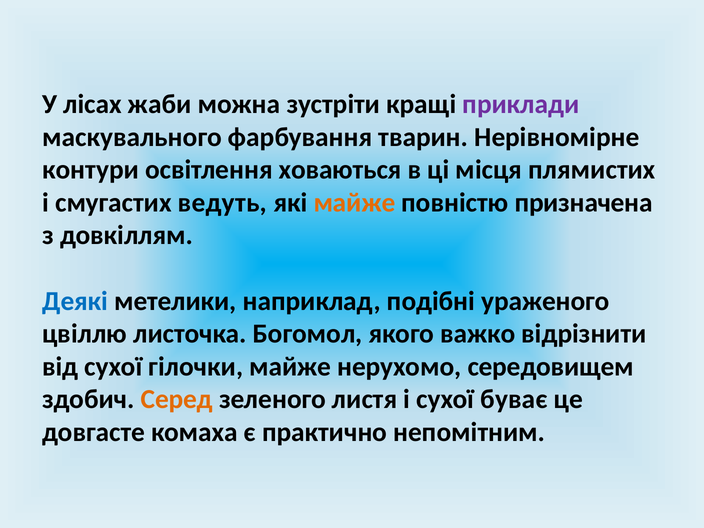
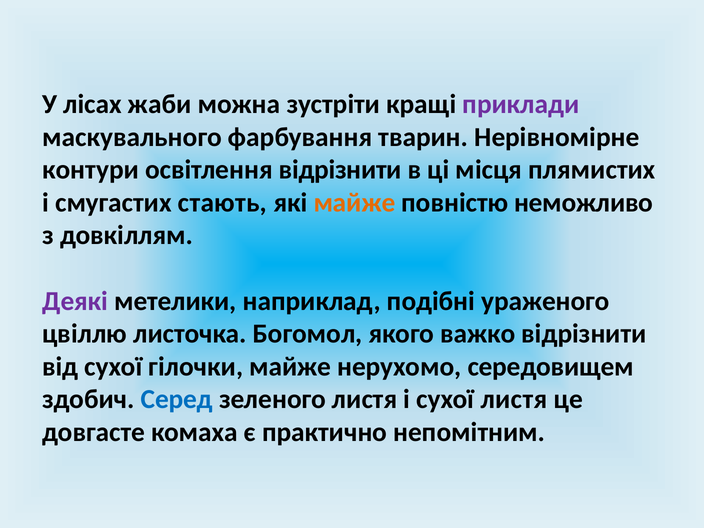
освітлення ховаються: ховаються -> відрізнити
ведуть: ведуть -> стають
призначена: призначена -> неможливо
Деякі colour: blue -> purple
Серед colour: orange -> blue
сухої буває: буває -> листя
